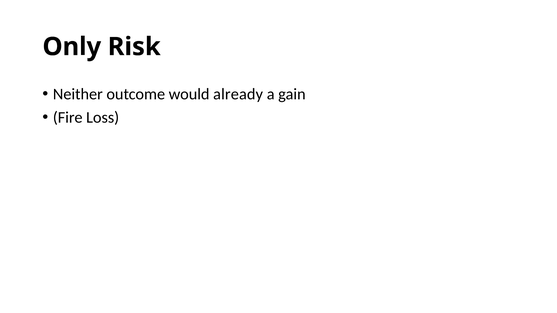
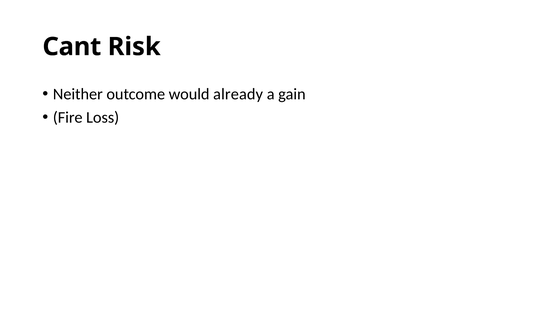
Only: Only -> Cant
